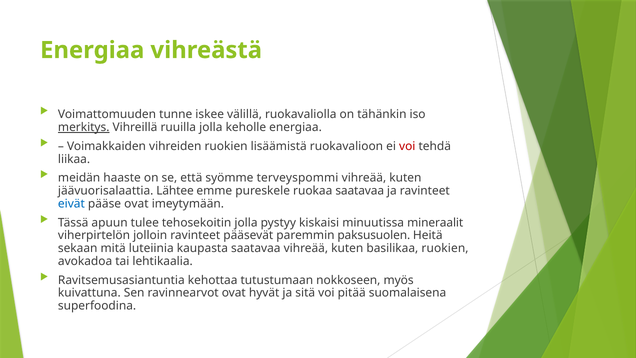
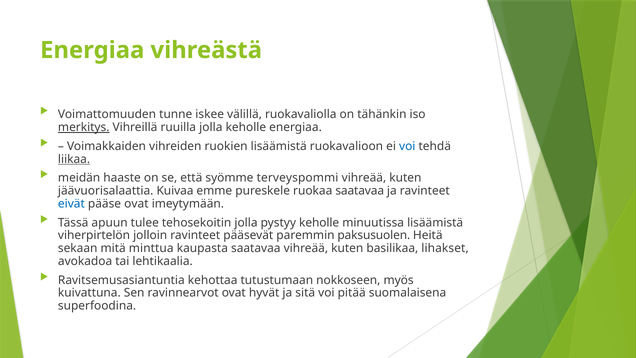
voi at (407, 146) colour: red -> blue
liikaa underline: none -> present
Lähtee: Lähtee -> Kuivaa
pystyy kiskaisi: kiskaisi -> keholle
minuutissa mineraalit: mineraalit -> lisäämistä
luteiinia: luteiinia -> minttua
basilikaa ruokien: ruokien -> lihakset
